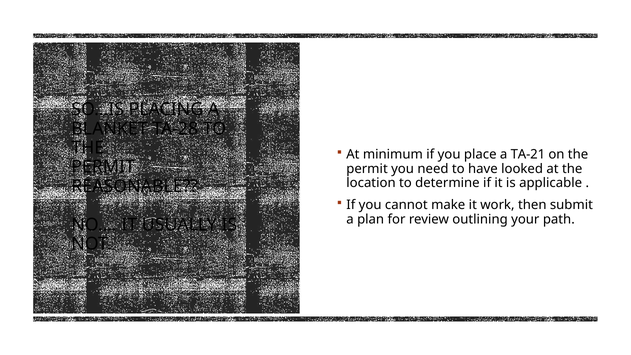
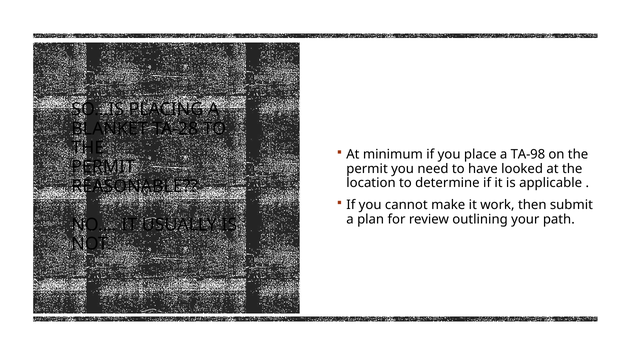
TA-21: TA-21 -> TA-98
